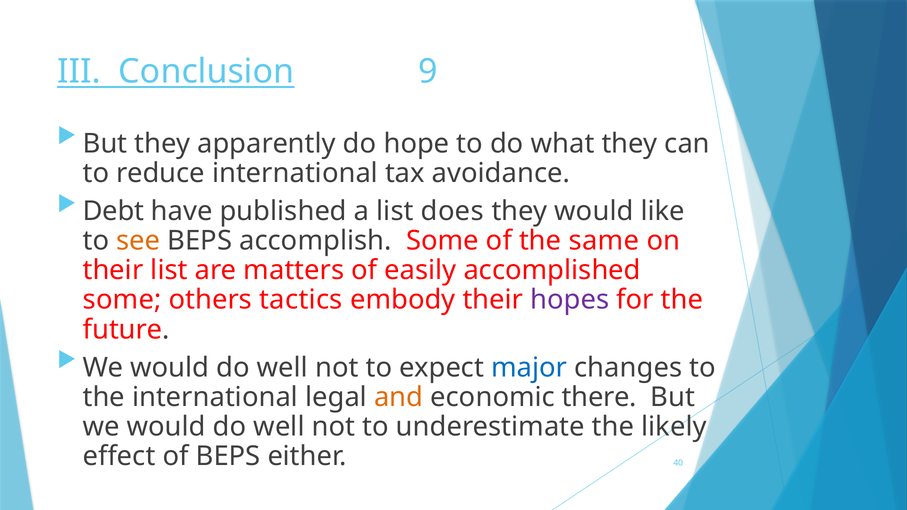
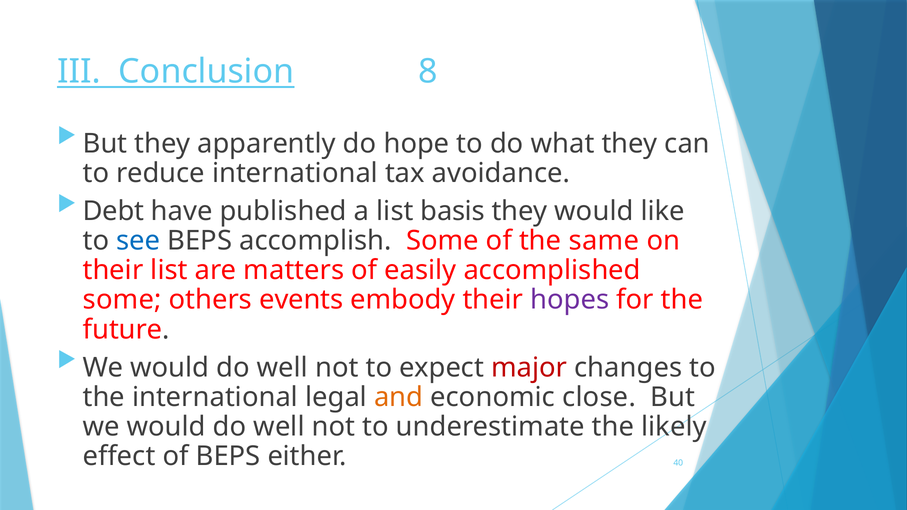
9: 9 -> 8
does: does -> basis
see colour: orange -> blue
tactics: tactics -> events
major colour: blue -> red
there: there -> close
